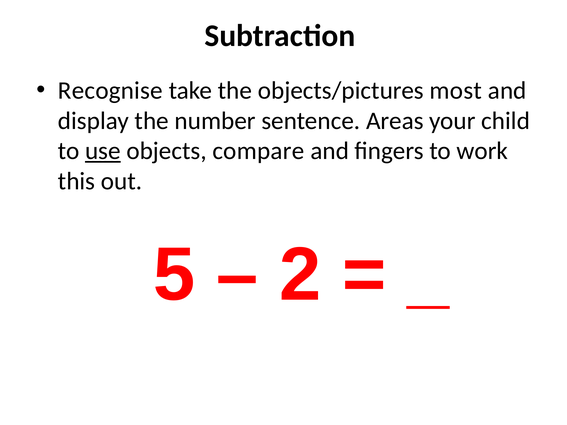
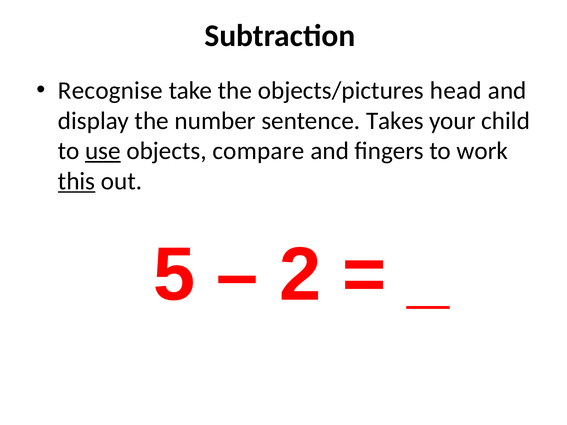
most: most -> head
Areas: Areas -> Takes
this underline: none -> present
